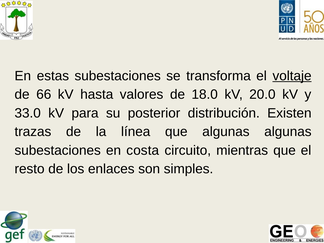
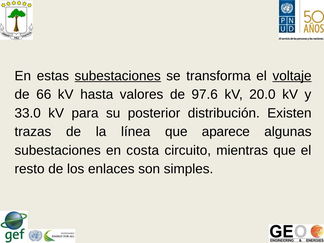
subestaciones at (118, 76) underline: none -> present
18.0: 18.0 -> 97.6
que algunas: algunas -> aparece
